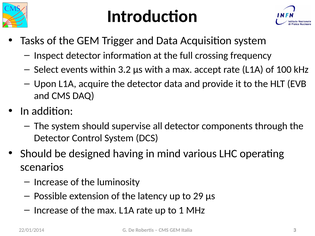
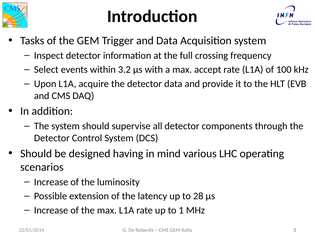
29: 29 -> 28
